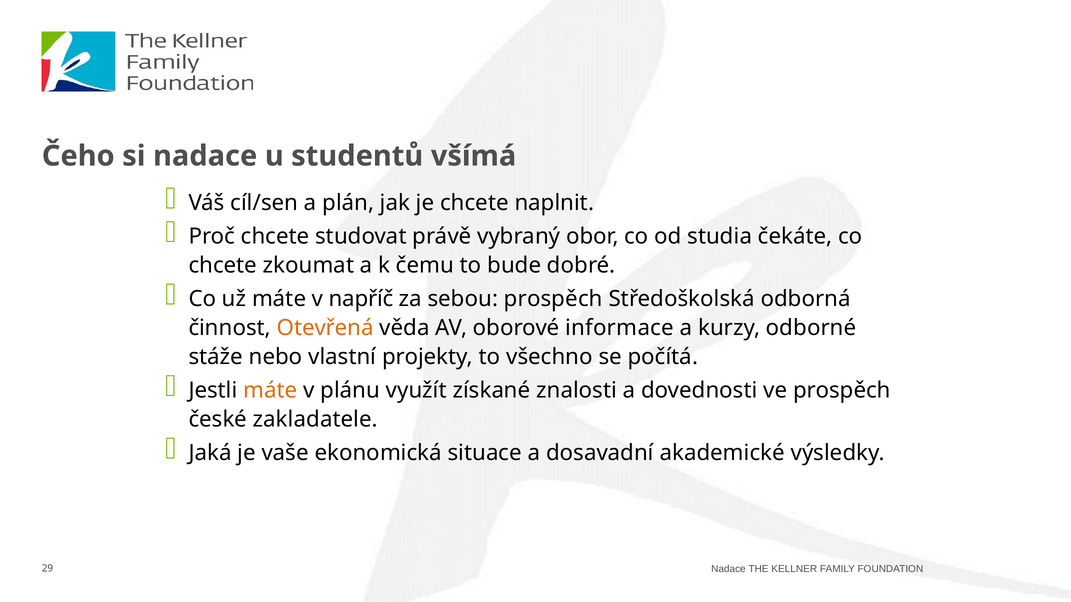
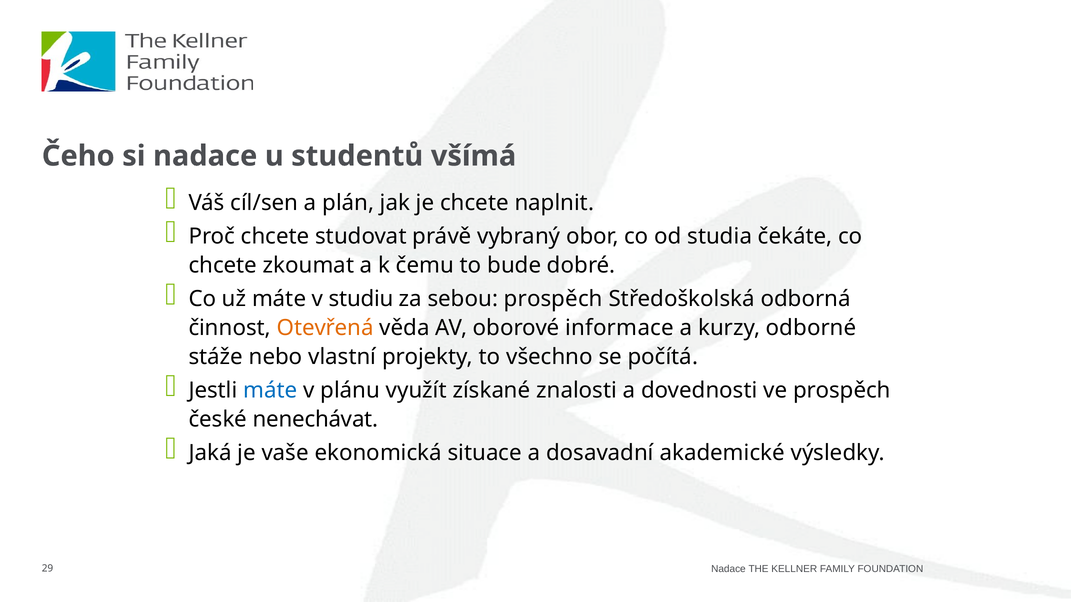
napříč: napříč -> studiu
máte at (270, 391) colour: orange -> blue
zakladatele: zakladatele -> nenechávat
